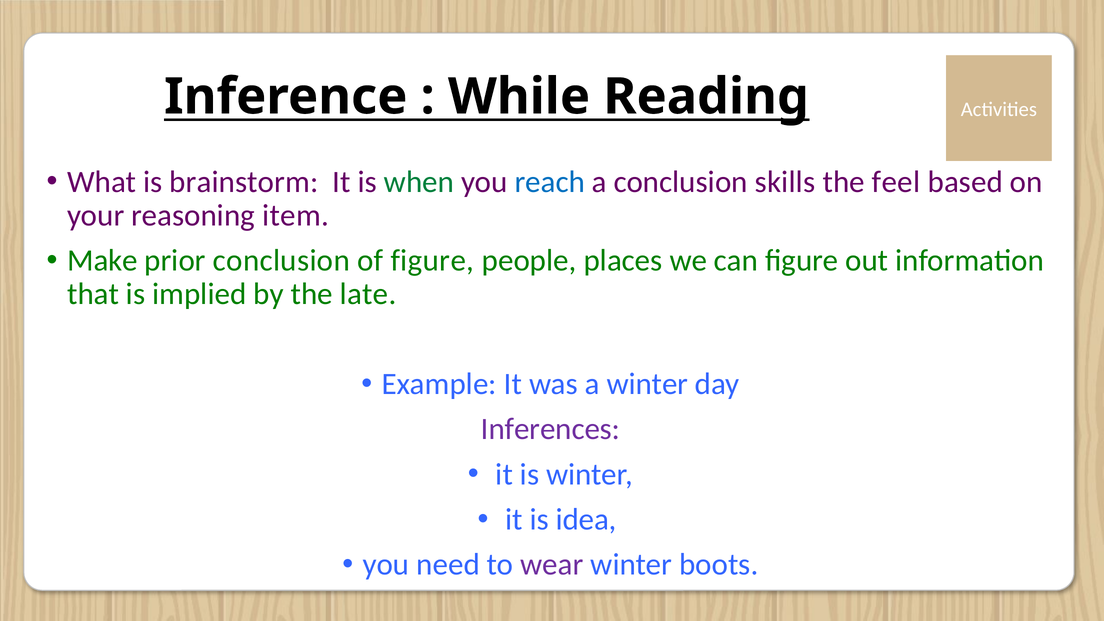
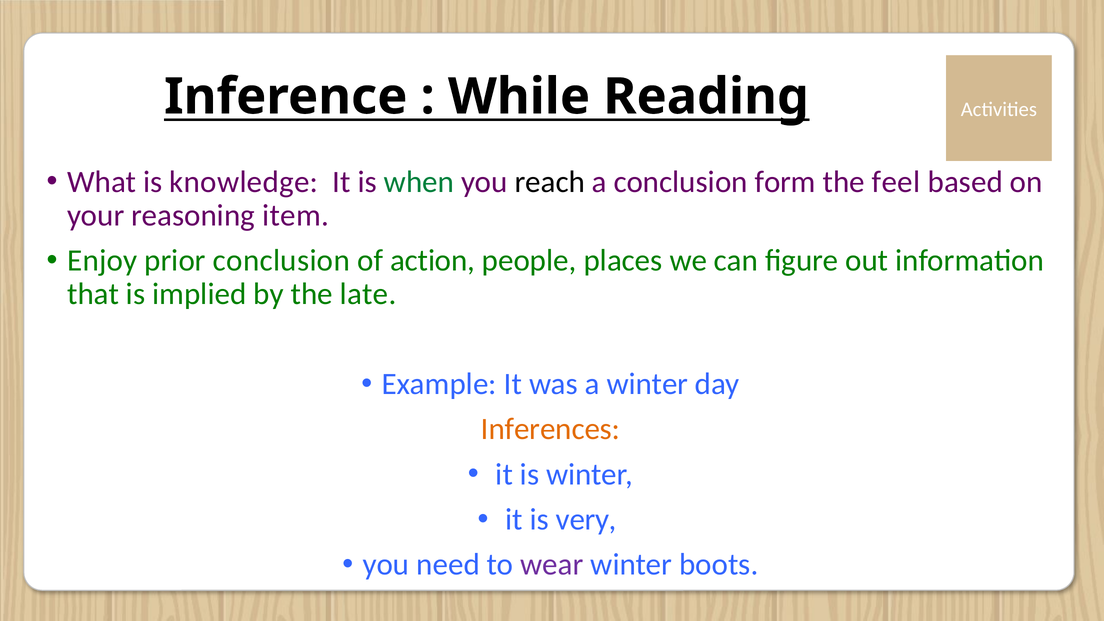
brainstorm: brainstorm -> knowledge
reach colour: blue -> black
skills: skills -> form
Make: Make -> Enjoy
of figure: figure -> action
Inferences colour: purple -> orange
idea: idea -> very
